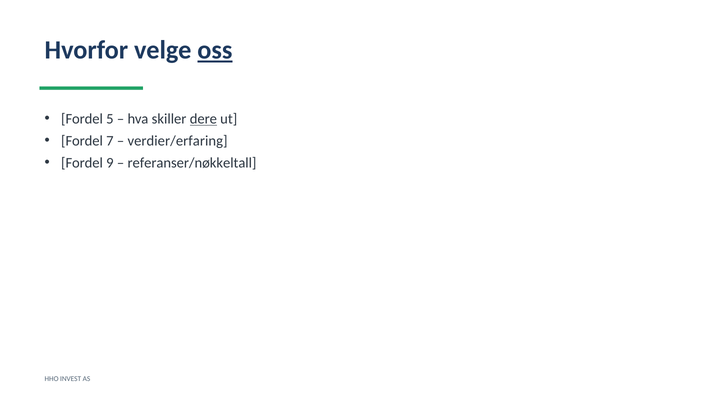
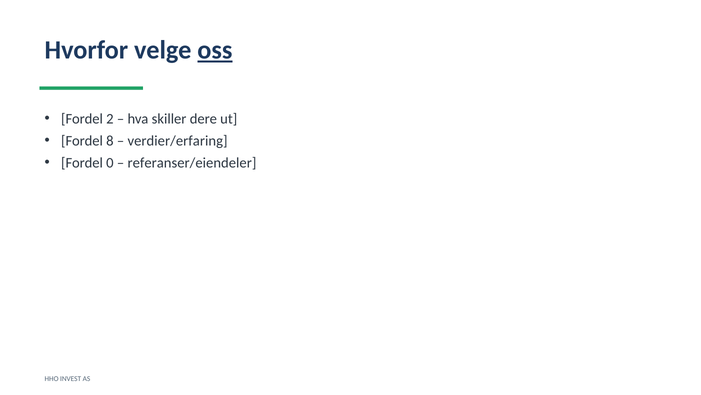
5: 5 -> 2
dere underline: present -> none
7: 7 -> 8
9: 9 -> 0
referanser/nøkkeltall: referanser/nøkkeltall -> referanser/eiendeler
